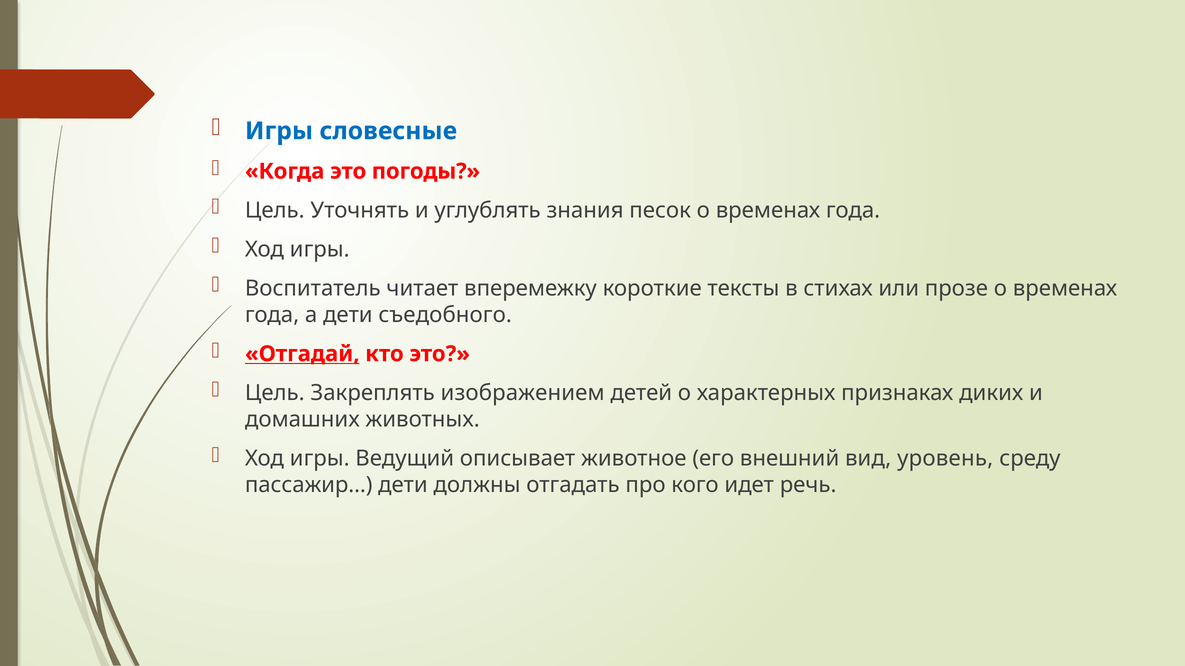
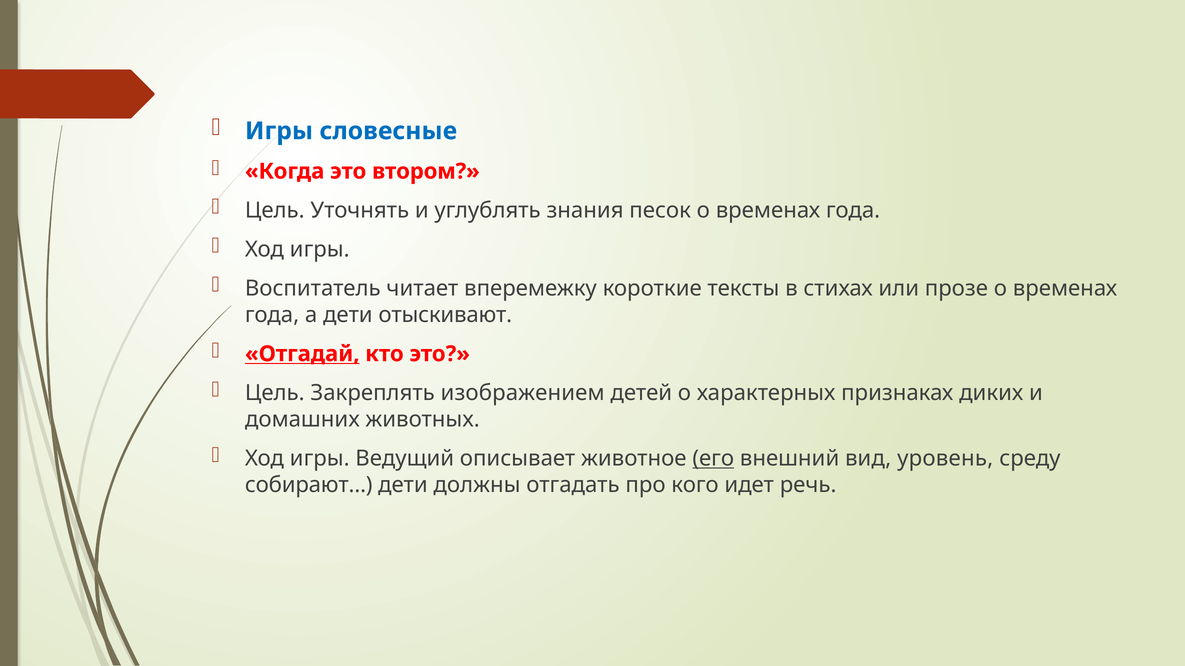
погоды: погоды -> втором
съедобного: съедобного -> отыскивают
его underline: none -> present
пассажир…: пассажир… -> собирают…
